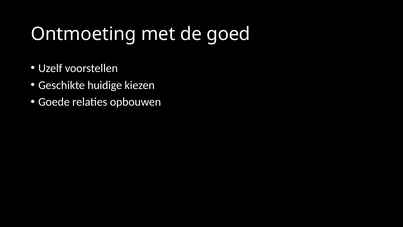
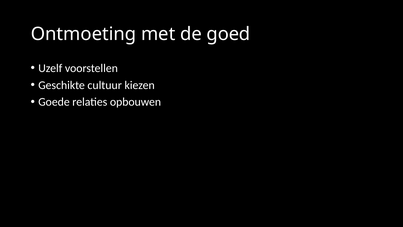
huidige: huidige -> cultuur
